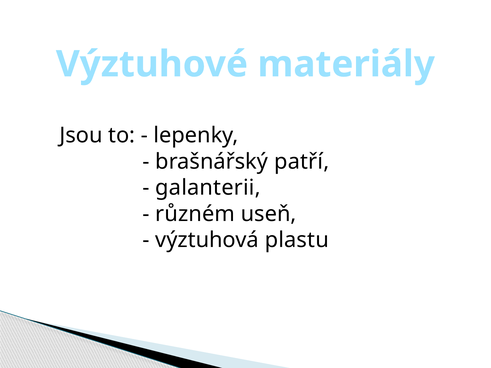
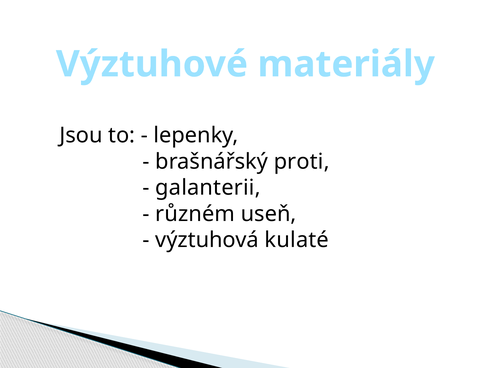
patří: patří -> proti
plastu: plastu -> kulaté
